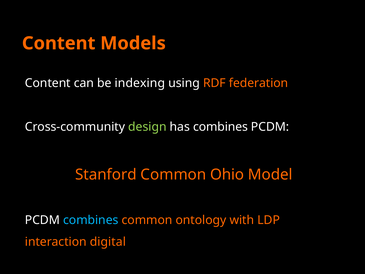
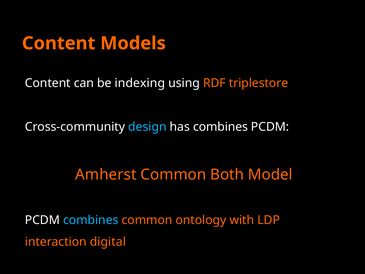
federation: federation -> triplestore
design colour: light green -> light blue
Stanford: Stanford -> Amherst
Ohio: Ohio -> Both
